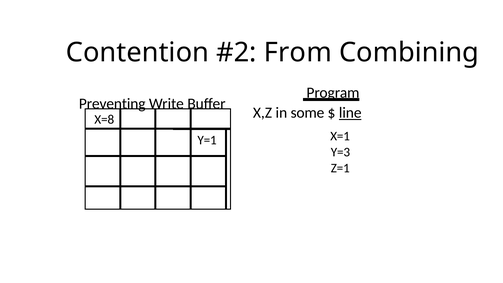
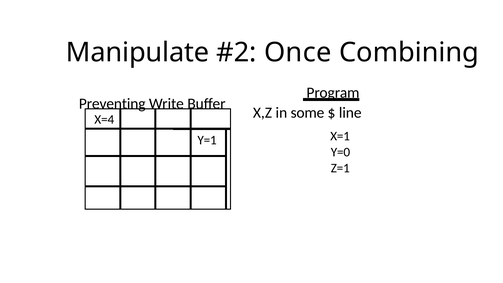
Contention: Contention -> Manipulate
From: From -> Once
line underline: present -> none
X=8: X=8 -> X=4
Y=3: Y=3 -> Y=0
